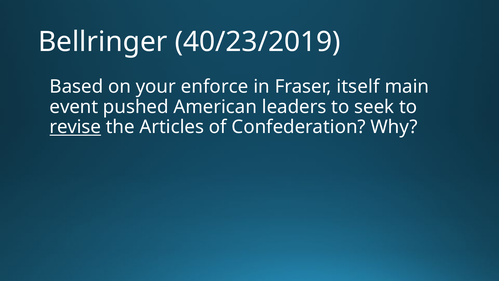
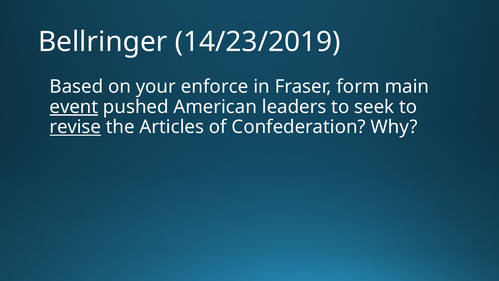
40/23/2019: 40/23/2019 -> 14/23/2019
itself: itself -> form
event underline: none -> present
